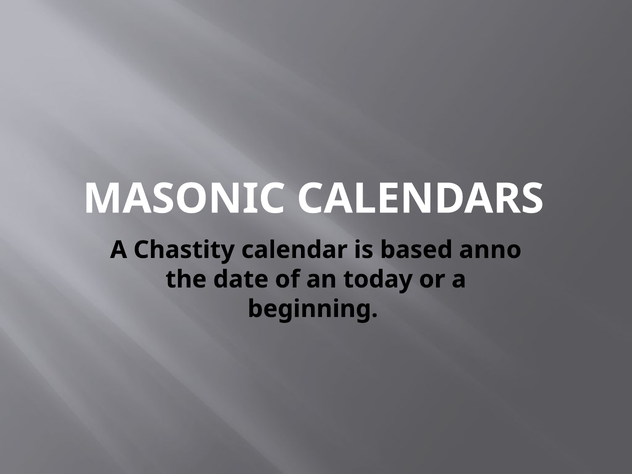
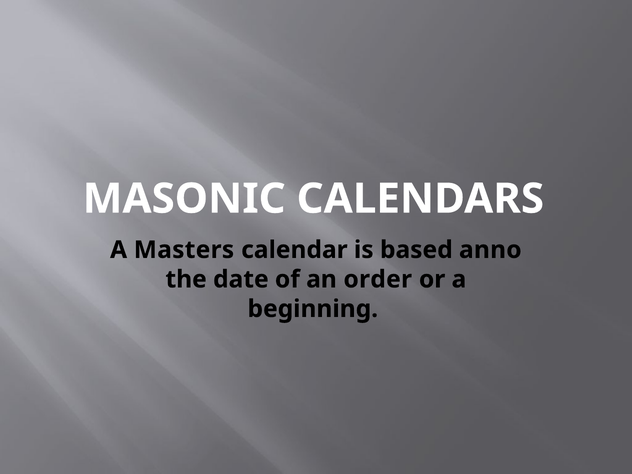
Chastity: Chastity -> Masters
today: today -> order
